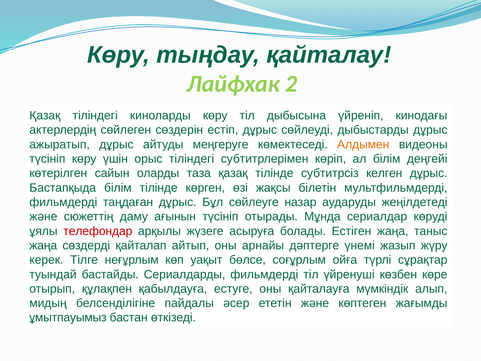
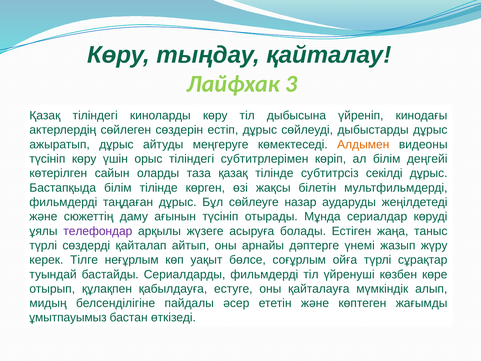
2: 2 -> 3
келген: келген -> секілді
телефондар colour: red -> purple
жаңа at (43, 245): жаңа -> түрлі
